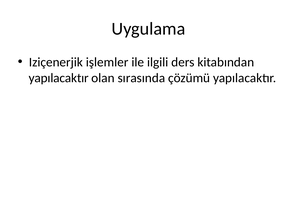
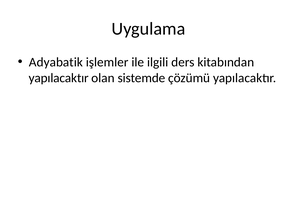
Iziçenerjik: Iziçenerjik -> Adyabatik
sırasında: sırasında -> sistemde
